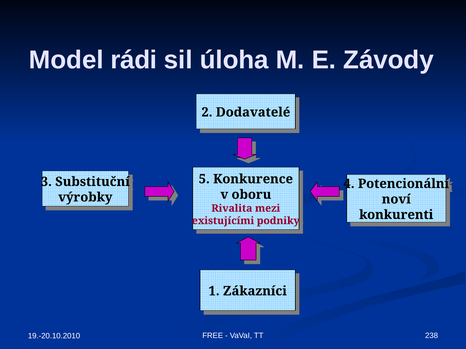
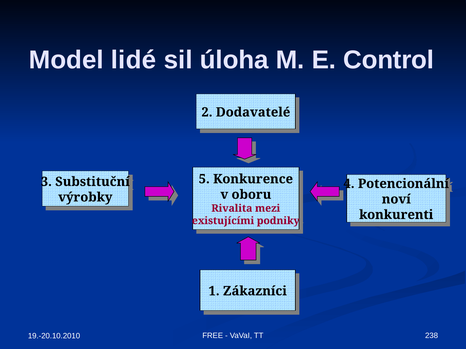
rádi: rádi -> lidé
Závody: Závody -> Control
